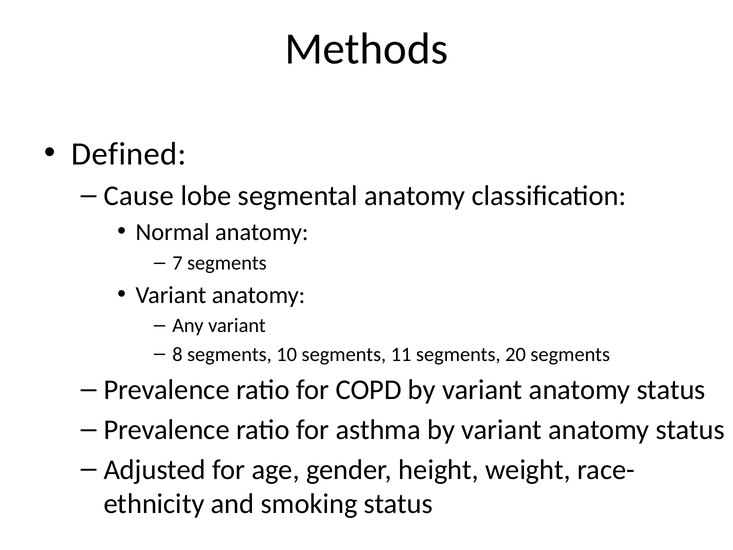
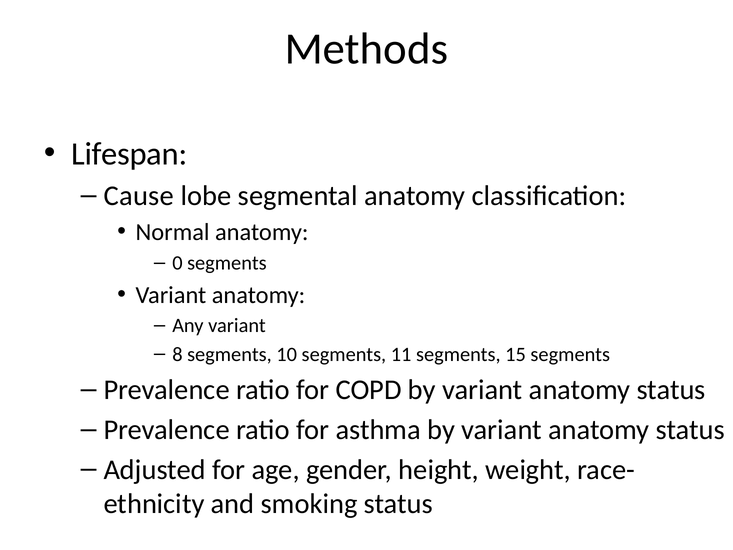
Defined: Defined -> Lifespan
7: 7 -> 0
20: 20 -> 15
